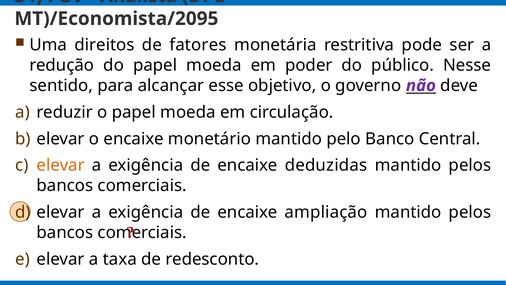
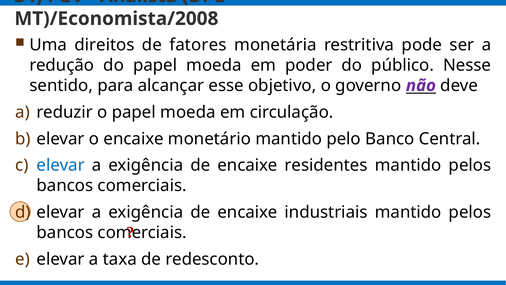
MT)/Economista/2095: MT)/Economista/2095 -> MT)/Economista/2008
elevar at (61, 165) colour: orange -> blue
deduzidas: deduzidas -> residentes
ampliação: ampliação -> industriais
